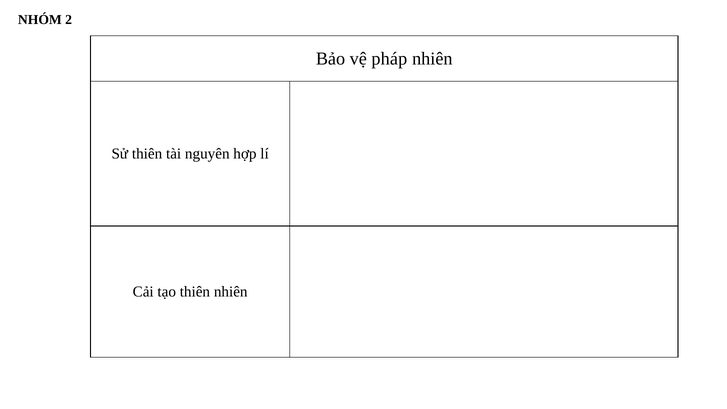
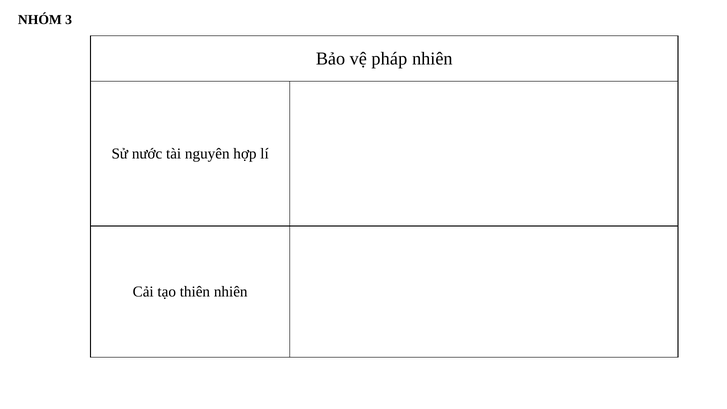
2: 2 -> 3
Sử thiên: thiên -> nước
